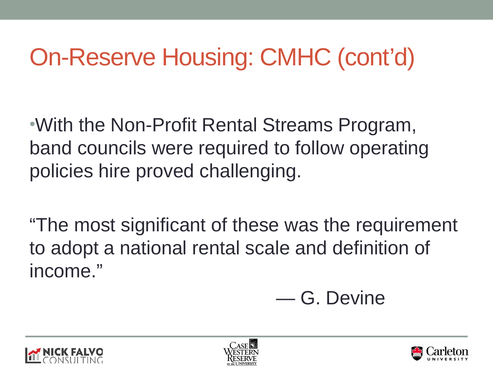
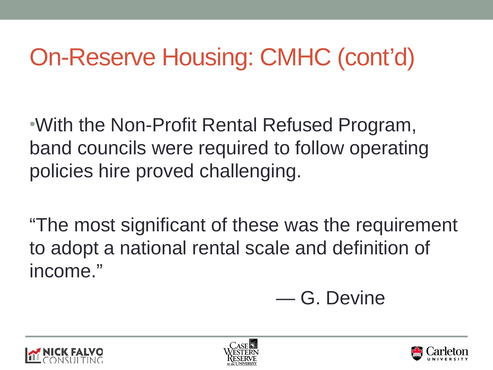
Streams: Streams -> Refused
